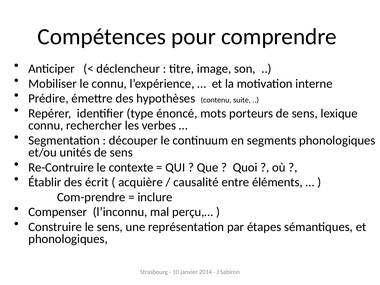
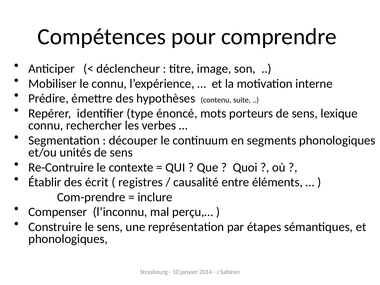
acquière: acquière -> registres
